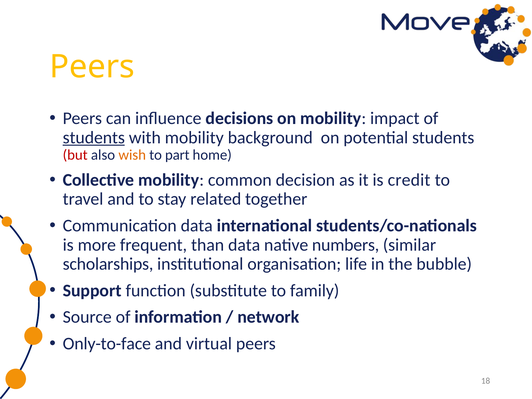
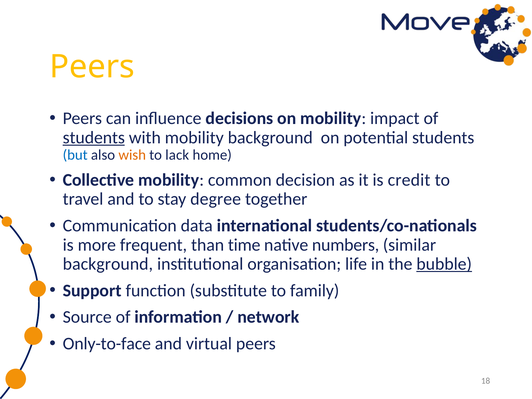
but colour: red -> blue
part: part -> lack
related: related -> degree
than data: data -> time
scholarships at (108, 264): scholarships -> background
bubble underline: none -> present
